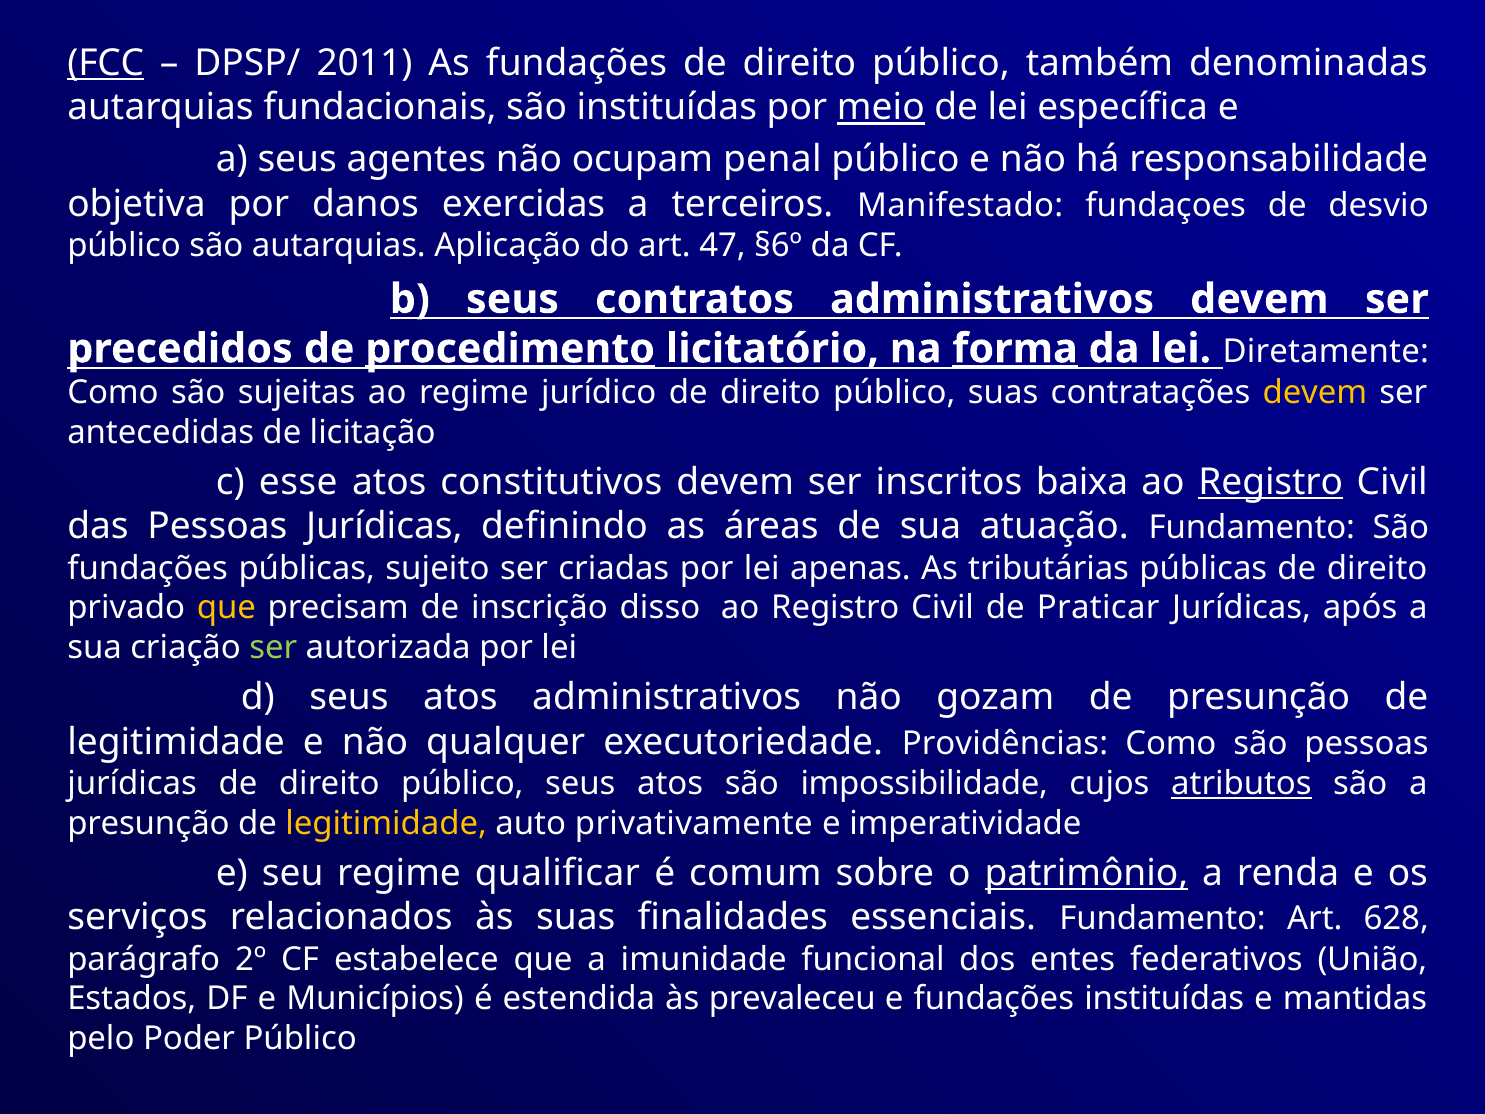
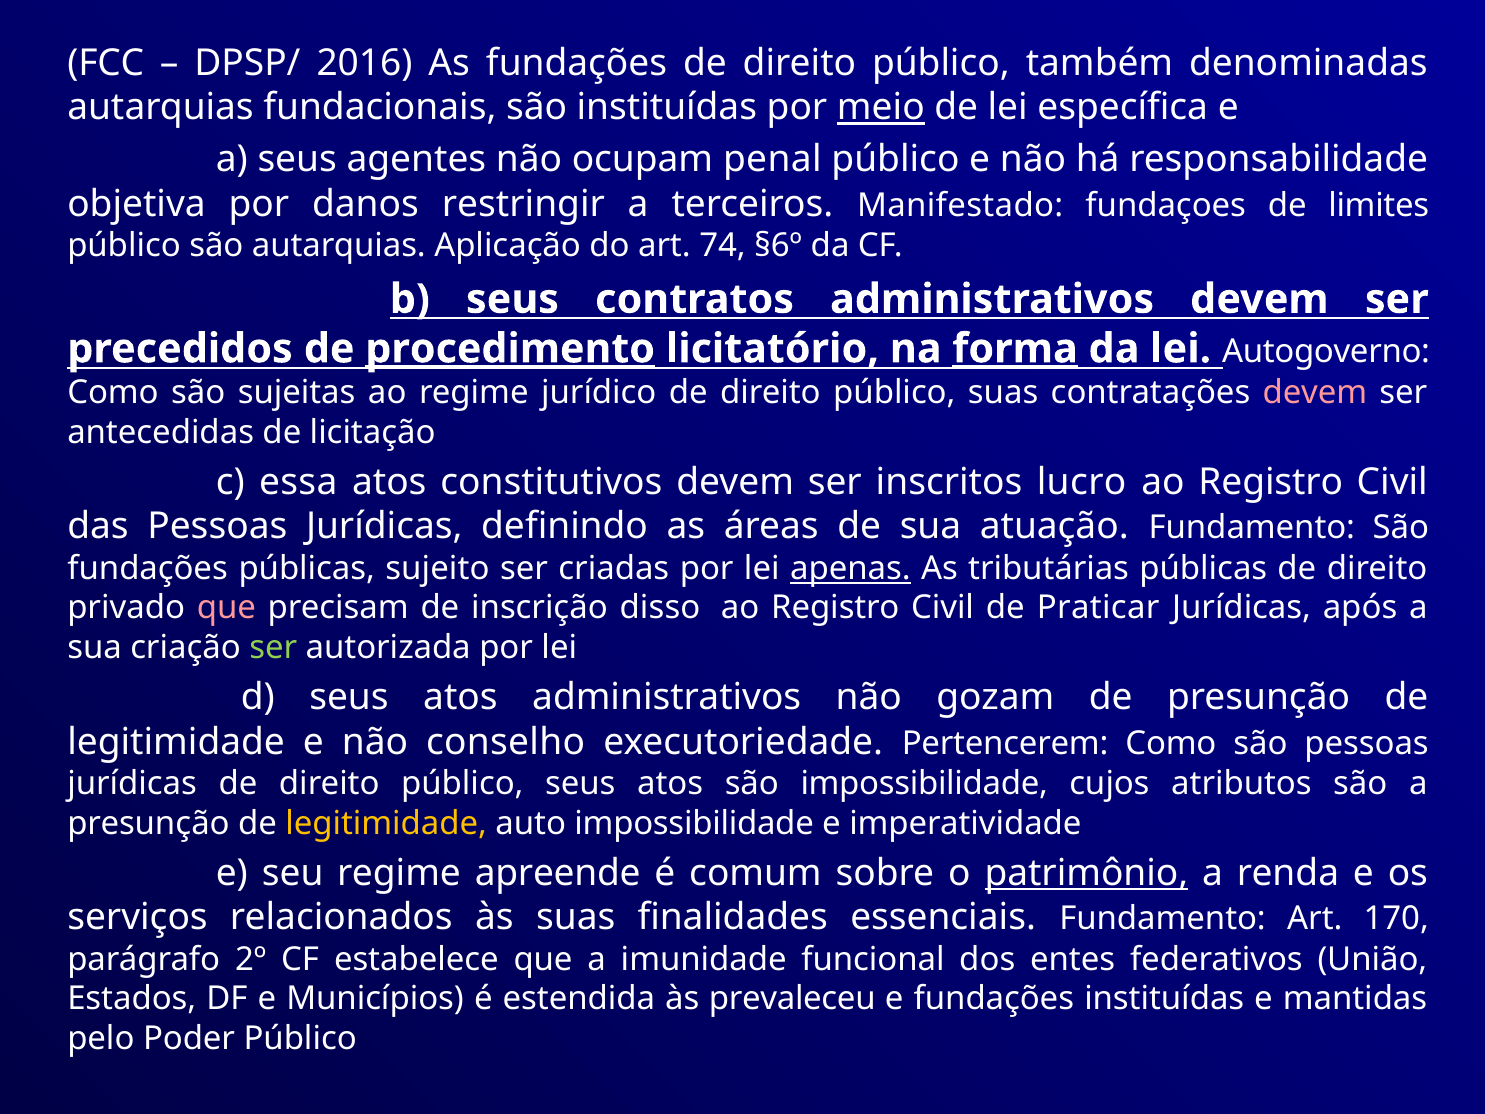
FCC underline: present -> none
2011: 2011 -> 2016
exercidas: exercidas -> restringir
desvio: desvio -> limites
47: 47 -> 74
Diretamente: Diretamente -> Autogoverno
devem at (1315, 393) colour: yellow -> pink
esse: esse -> essa
baixa: baixa -> lucro
Registro at (1271, 482) underline: present -> none
apenas underline: none -> present
que at (226, 608) colour: yellow -> pink
qualquer: qualquer -> conselho
Providências: Providências -> Pertencerem
atributos underline: present -> none
auto privativamente: privativamente -> impossibilidade
qualificar: qualificar -> apreende
628: 628 -> 170
